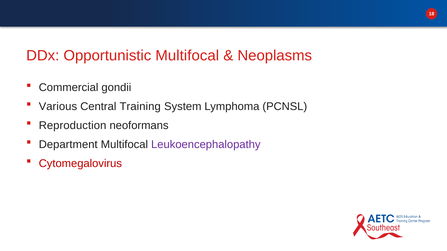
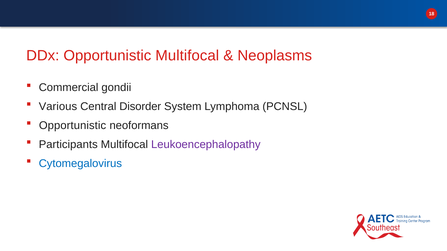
Training: Training -> Disorder
Reproduction at (73, 126): Reproduction -> Opportunistic
Department: Department -> Participants
Cytomegalovirus colour: red -> blue
